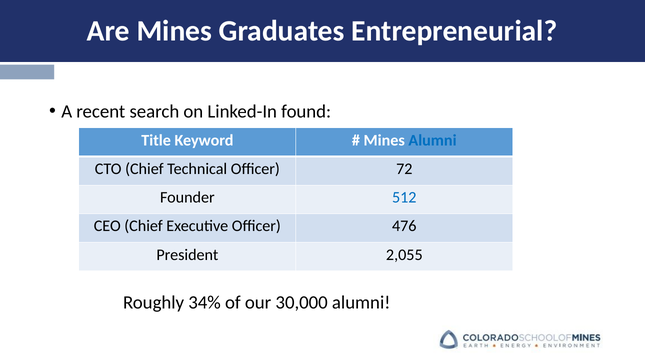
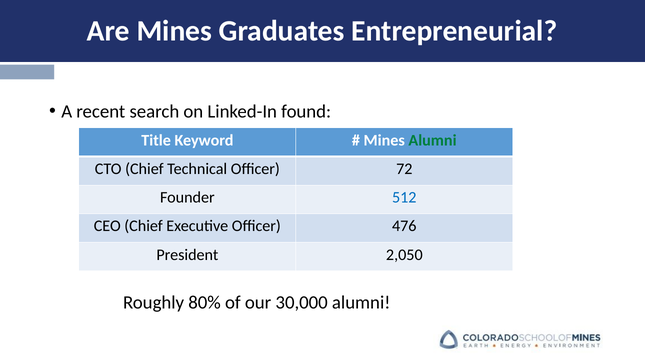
Alumni at (433, 140) colour: blue -> green
2,055: 2,055 -> 2,050
34%: 34% -> 80%
